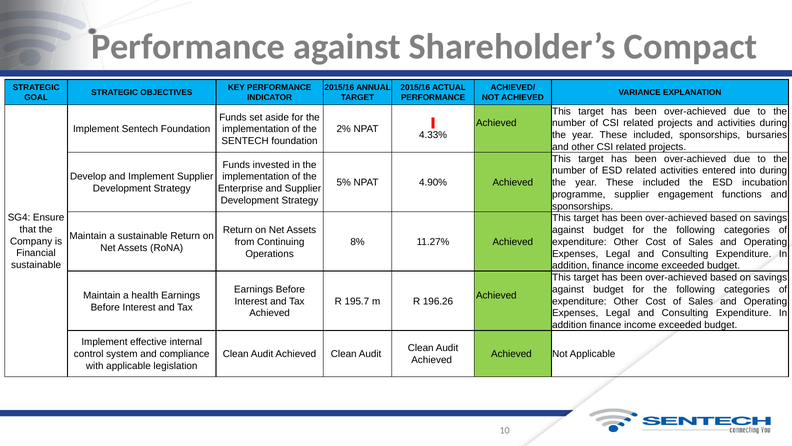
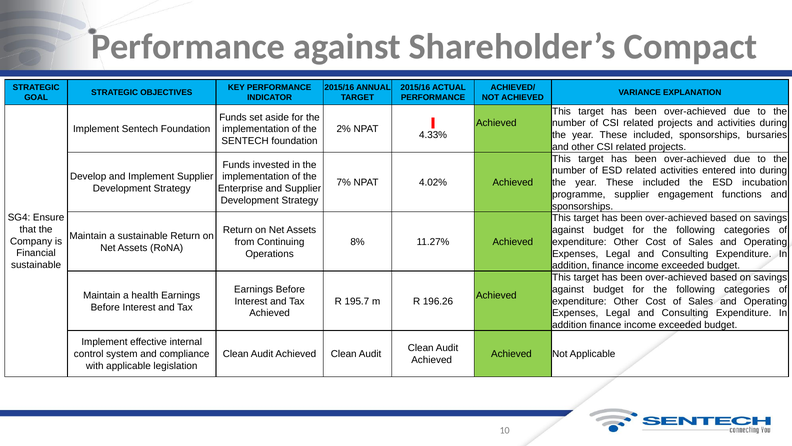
5%: 5% -> 7%
4.90%: 4.90% -> 4.02%
